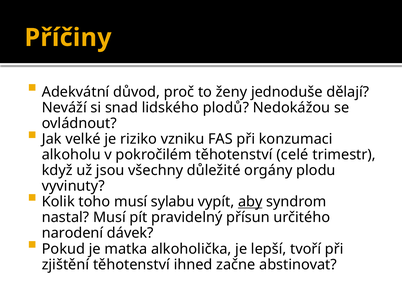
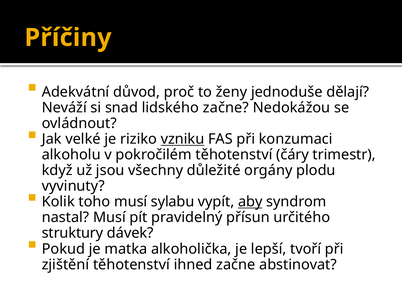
lidského plodů: plodů -> začne
vzniku underline: none -> present
celé: celé -> čáry
narodení: narodení -> struktury
